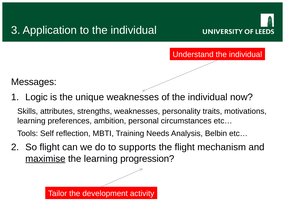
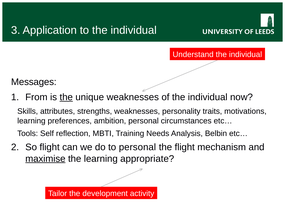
Logic: Logic -> From
the at (66, 97) underline: none -> present
to supports: supports -> personal
progression: progression -> appropriate
